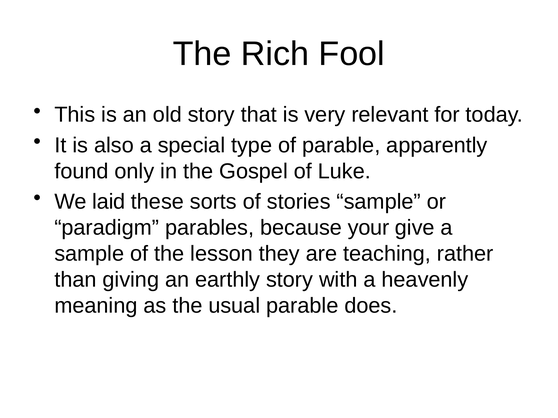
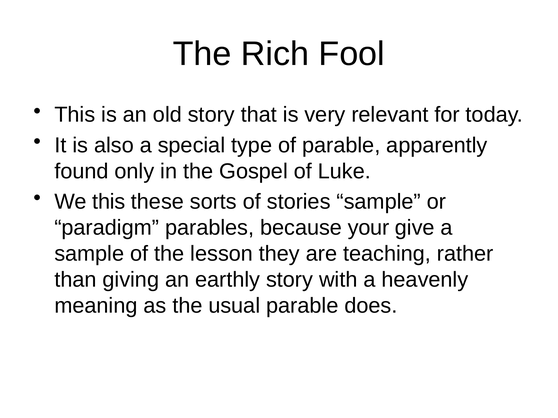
We laid: laid -> this
